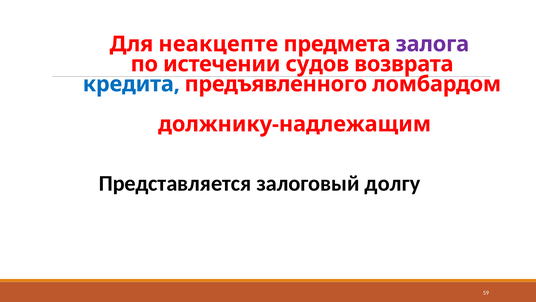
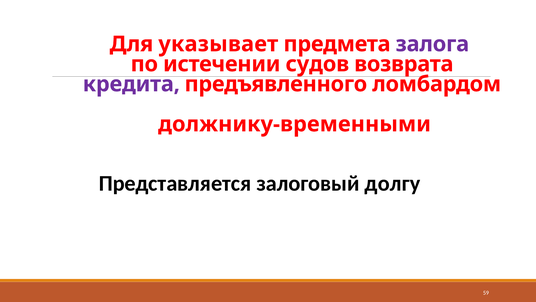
неакцепте: неакцепте -> указывает
кредита colour: blue -> purple
должнику-надлежащим: должнику-надлежащим -> должнику-временными
